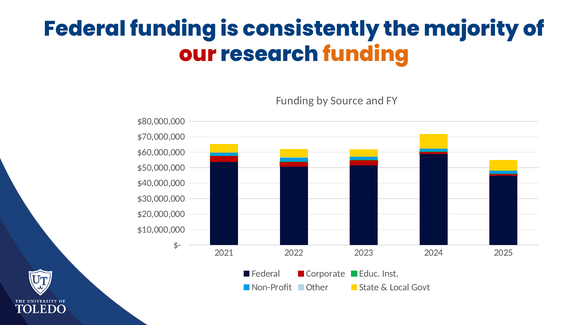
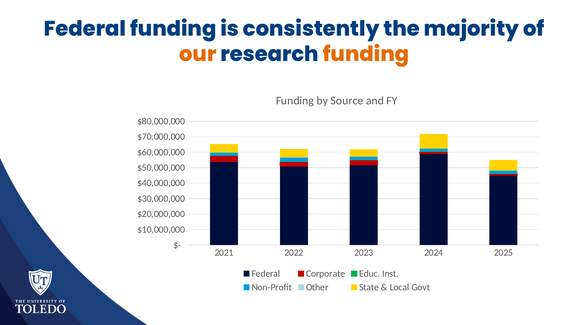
our colour: red -> orange
